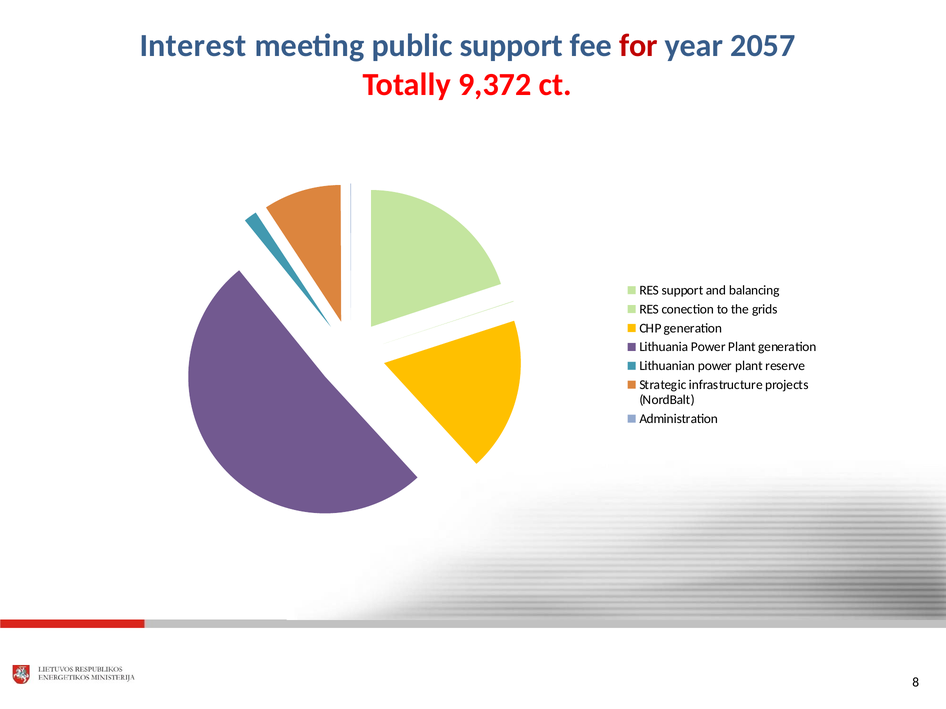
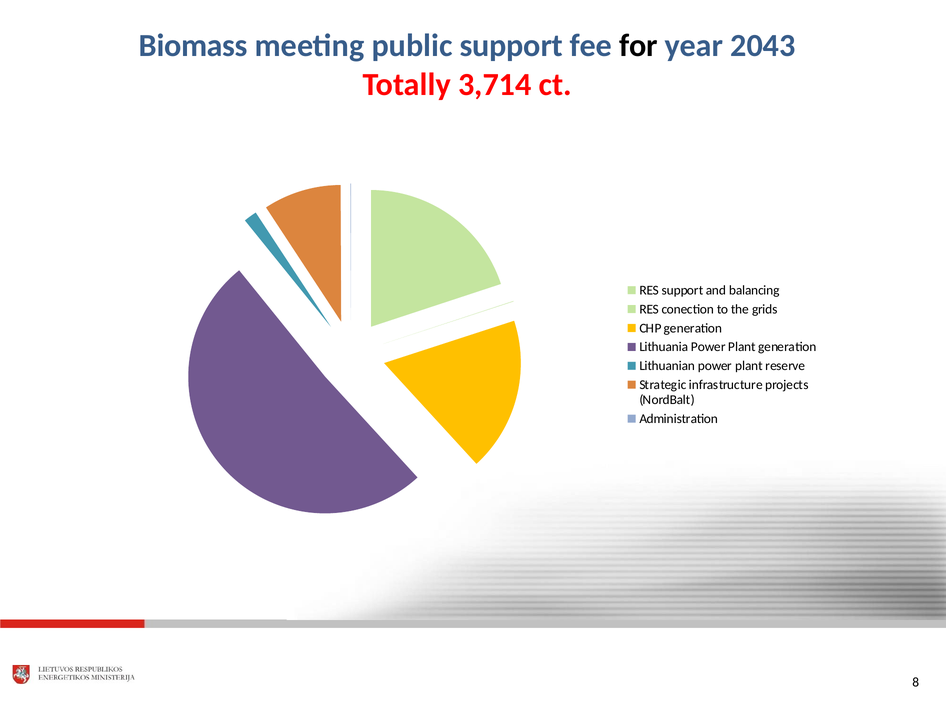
Interest: Interest -> Biomass
for colour: red -> black
2057: 2057 -> 2043
9,372: 9,372 -> 3,714
